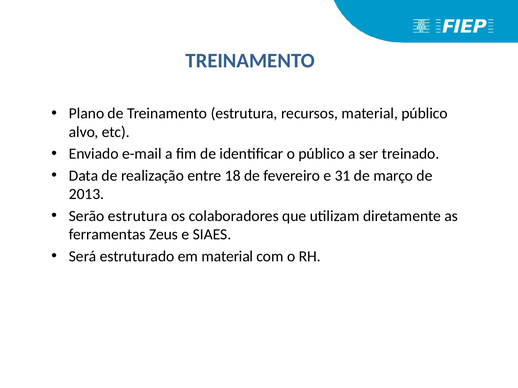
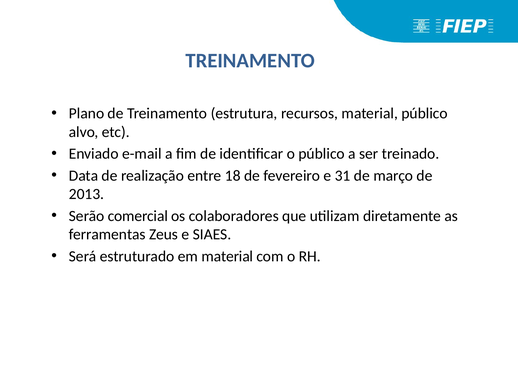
Serão estrutura: estrutura -> comercial
